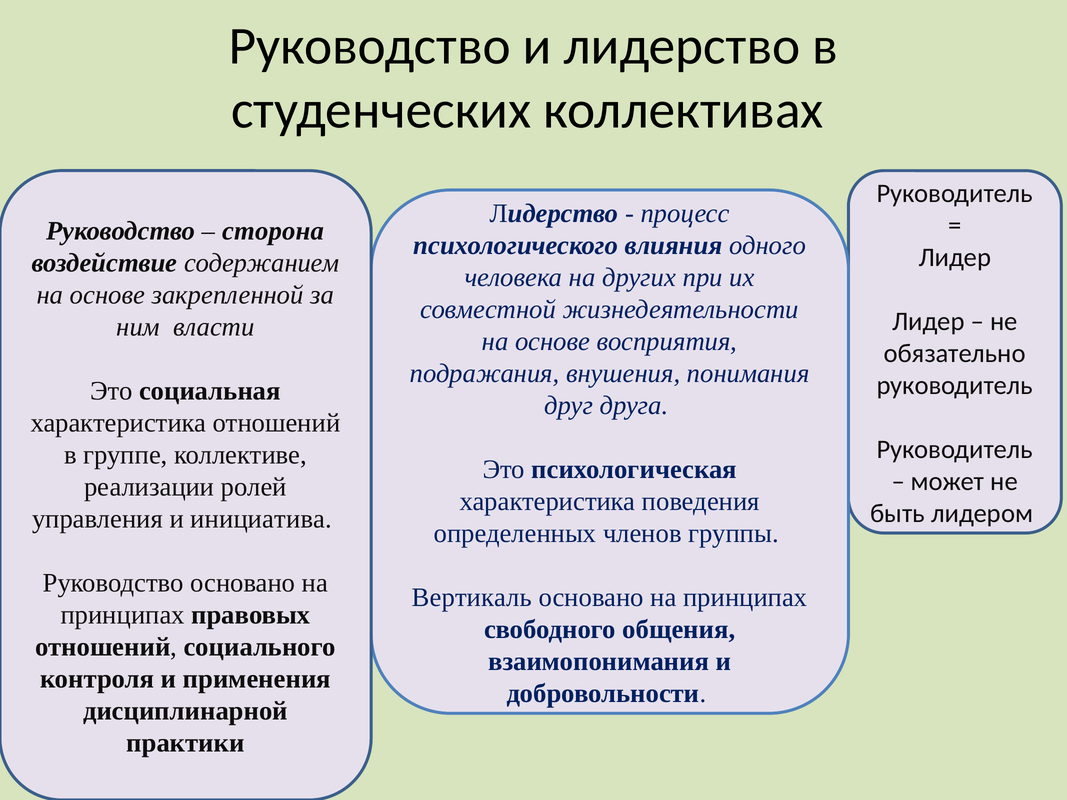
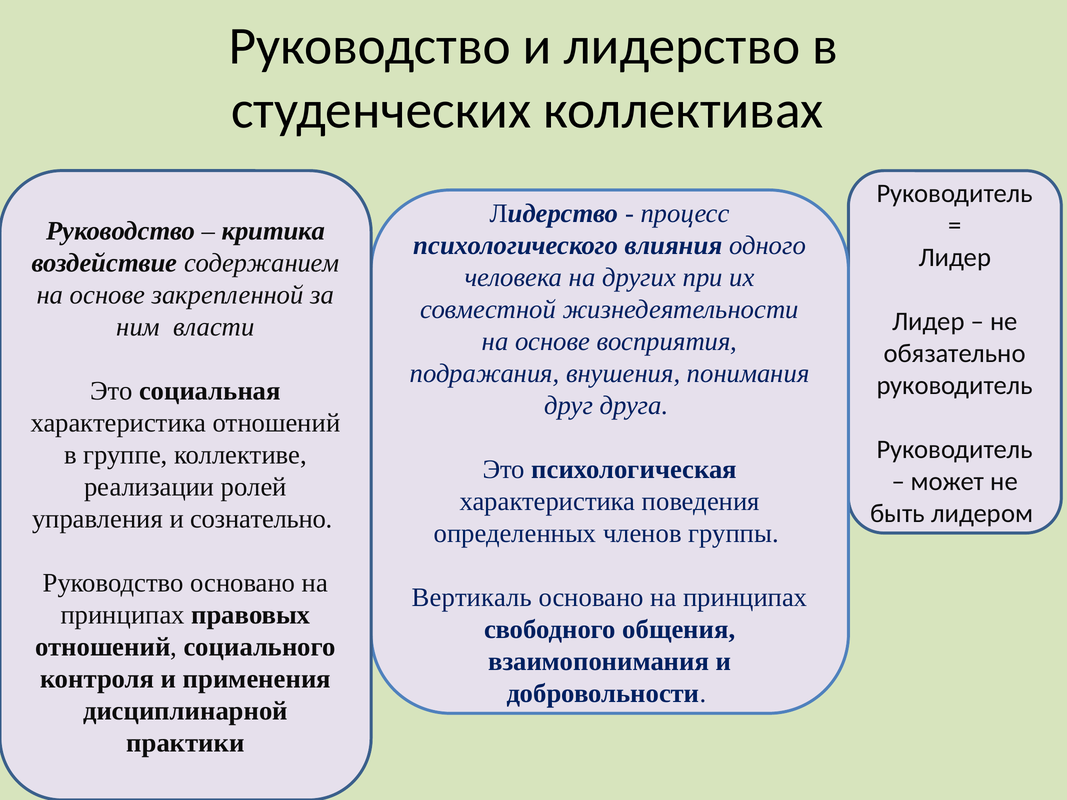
сторона: сторона -> критика
инициатива: инициатива -> сознательно
